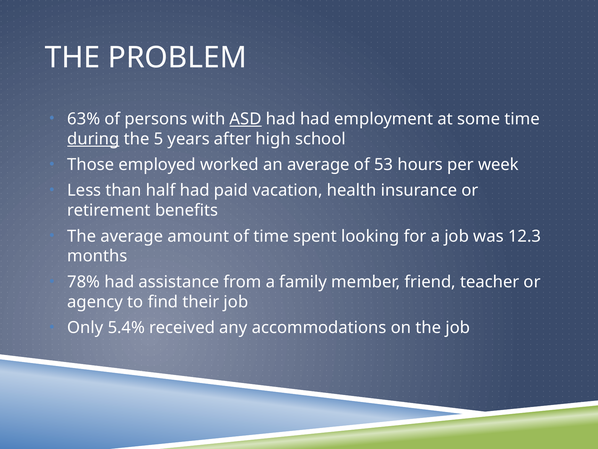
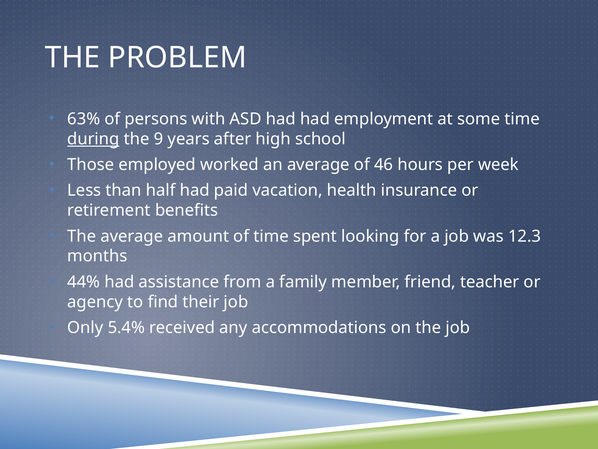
ASD underline: present -> none
5: 5 -> 9
53: 53 -> 46
78%: 78% -> 44%
